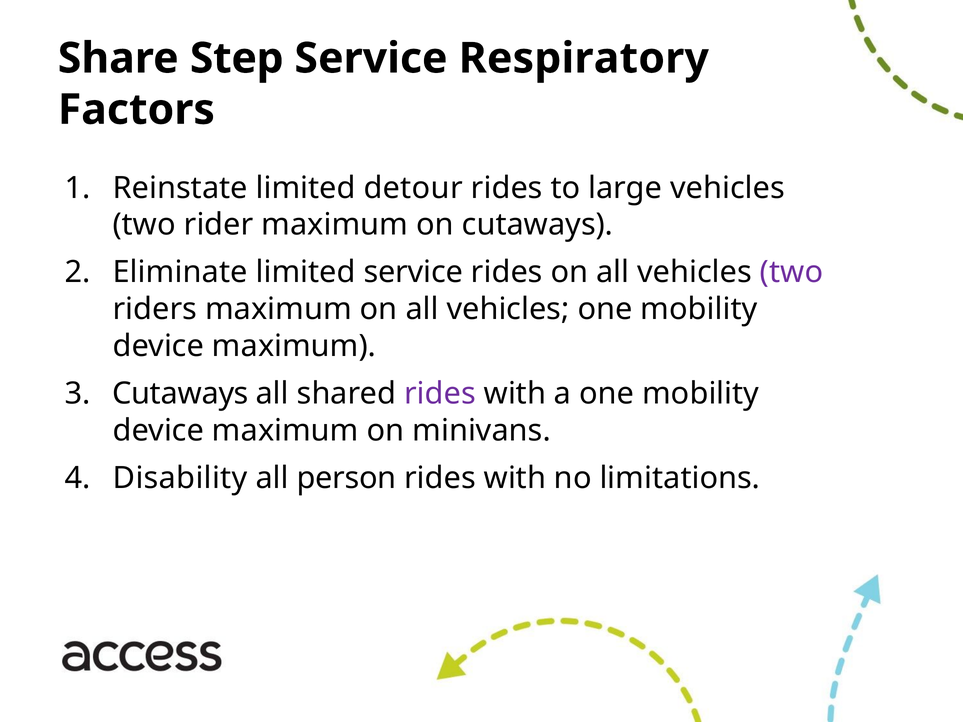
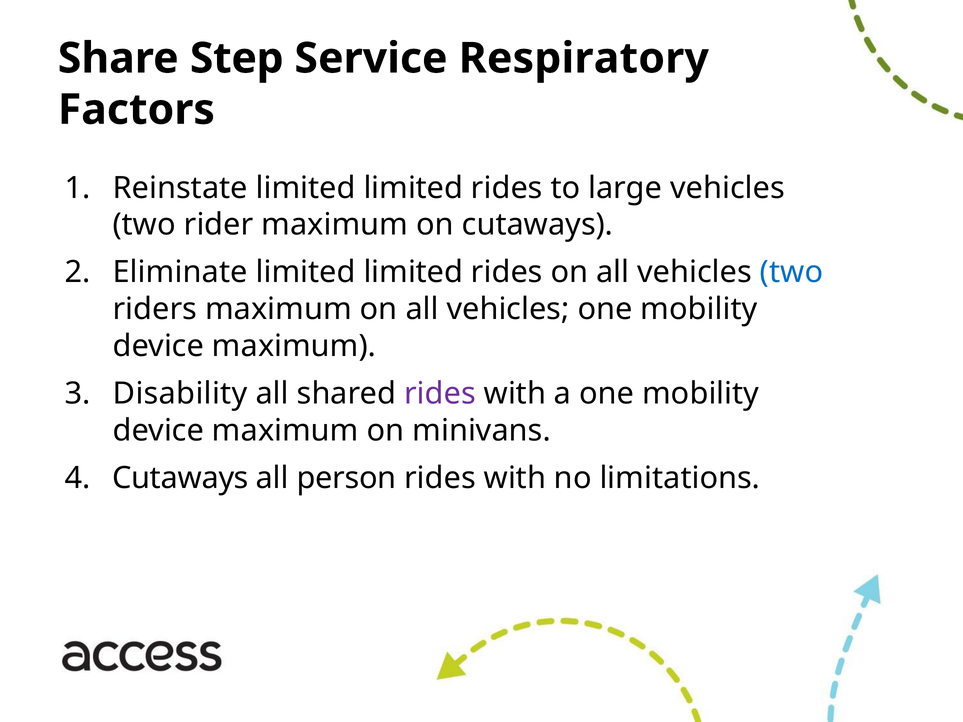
Reinstate limited detour: detour -> limited
service at (413, 272): service -> limited
two at (792, 272) colour: purple -> blue
Cutaways at (180, 394): Cutaways -> Disability
Disability at (180, 478): Disability -> Cutaways
